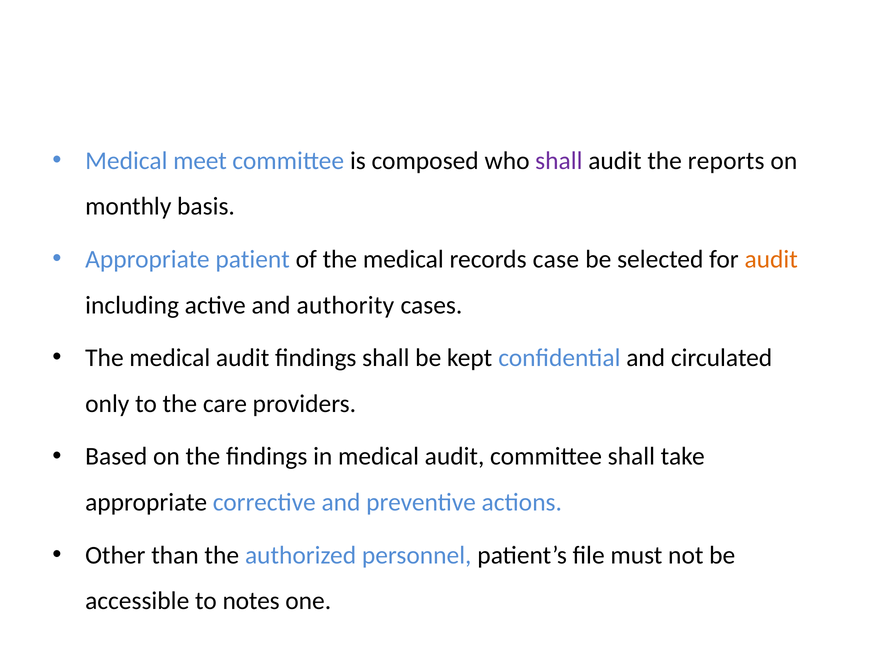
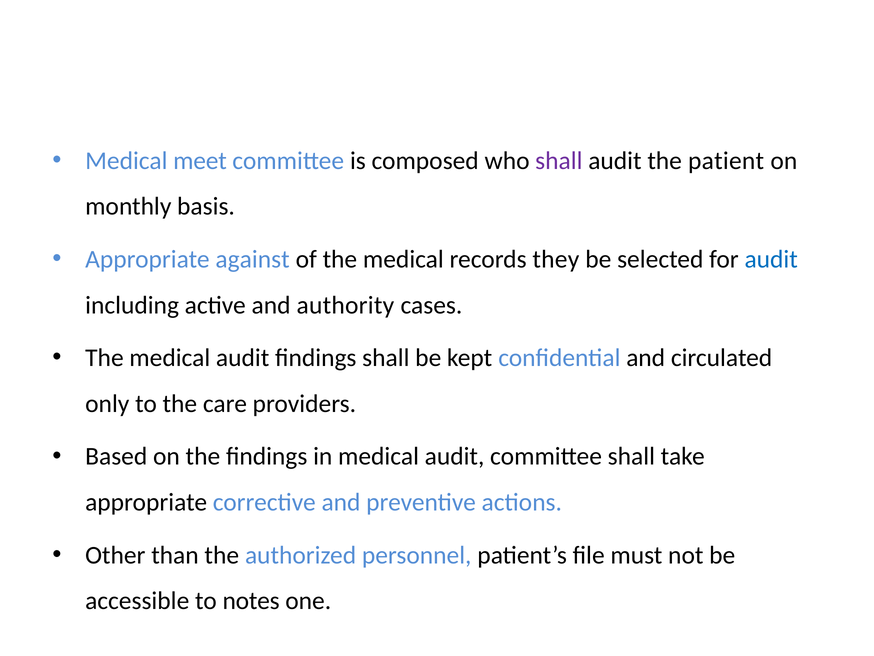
reports: reports -> patient
patient: patient -> against
case: case -> they
audit at (771, 259) colour: orange -> blue
